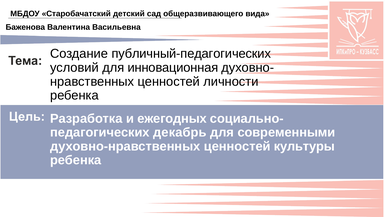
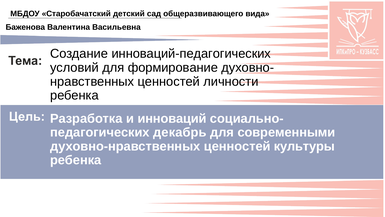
публичный-педагогических: публичный-педагогических -> инноваций-педагогических
инновационная: инновационная -> формирование
ежегодных: ежегодных -> инноваций
